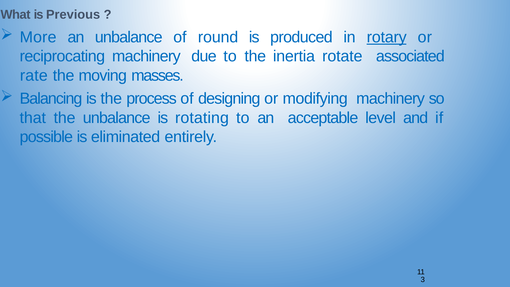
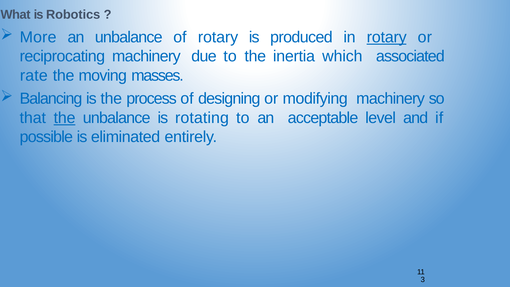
Previous: Previous -> Robotics
of round: round -> rotary
rotate: rotate -> which
the at (65, 118) underline: none -> present
